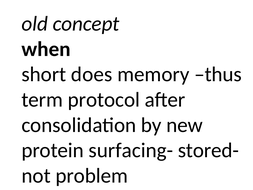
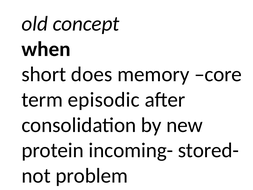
thus: thus -> core
protocol: protocol -> episodic
surfacing-: surfacing- -> incoming-
